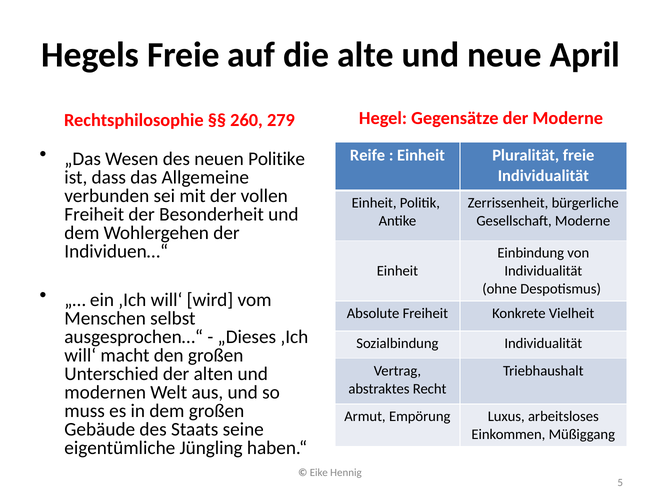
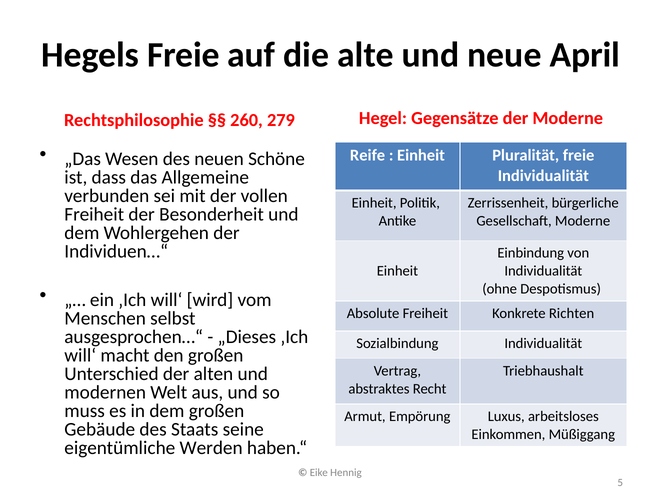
Politike: Politike -> Schöne
Vielheit: Vielheit -> Richten
Jüngling: Jüngling -> Werden
